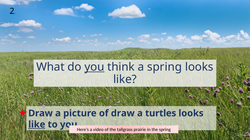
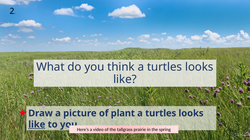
you at (94, 67) underline: present -> none
think a spring: spring -> turtles
of draw: draw -> plant
